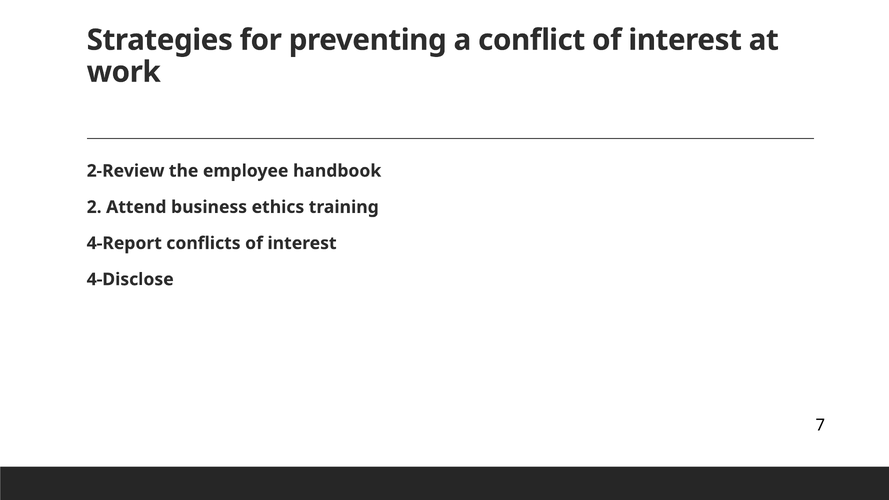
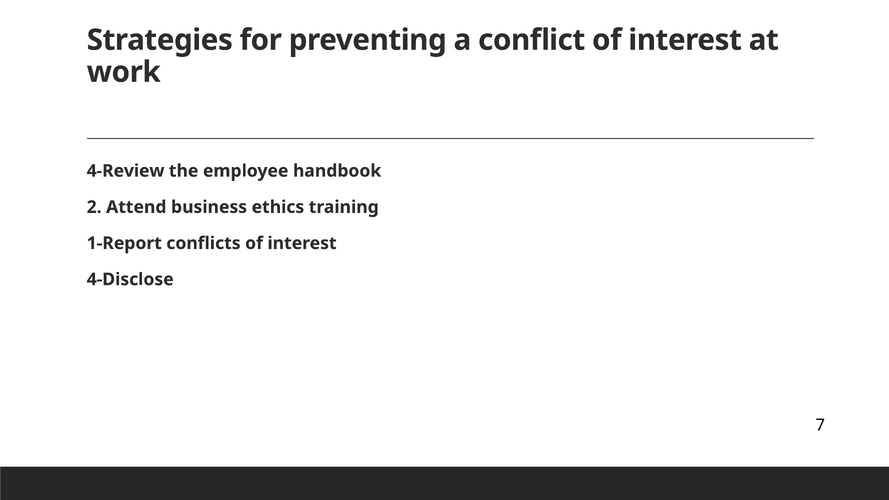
2-Review: 2-Review -> 4-Review
4-Report: 4-Report -> 1-Report
